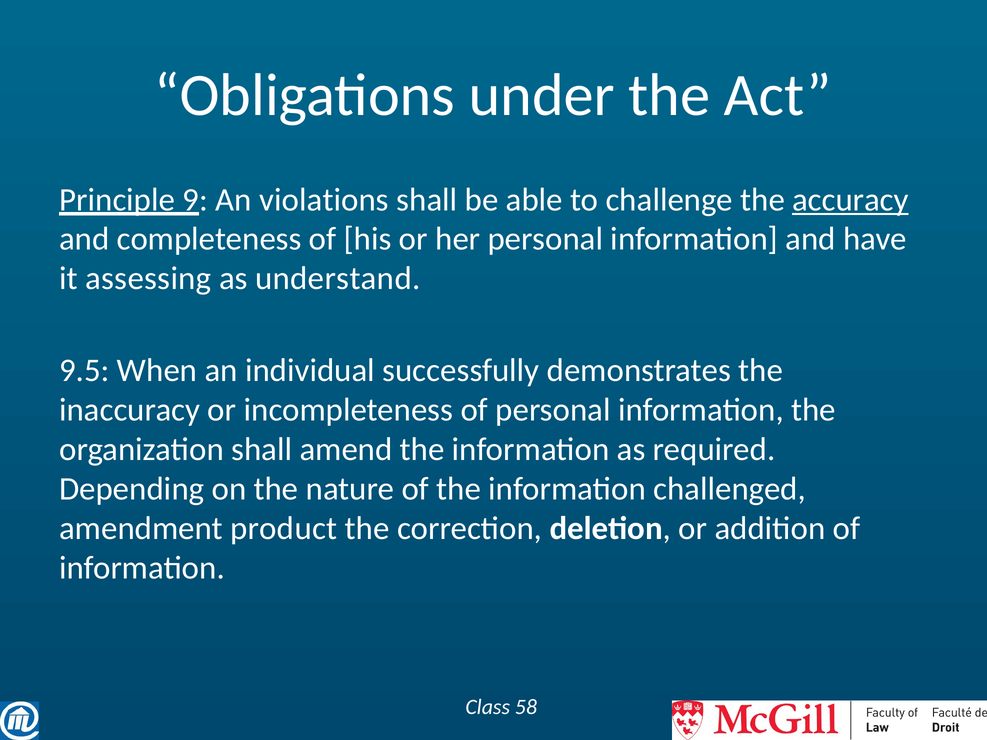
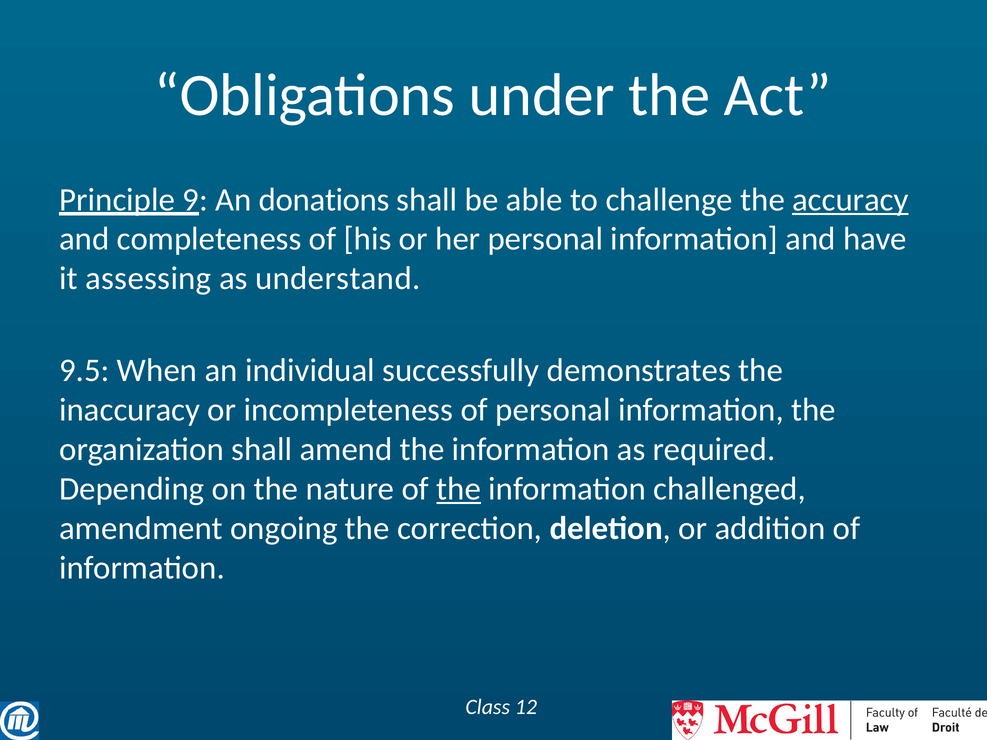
violations: violations -> donations
the at (459, 489) underline: none -> present
product: product -> ongoing
58: 58 -> 12
